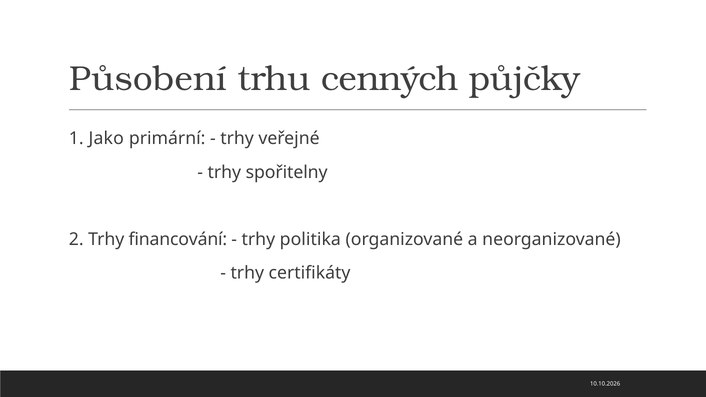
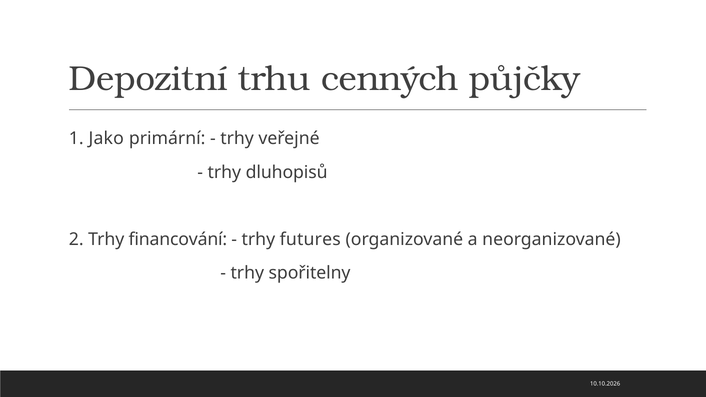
Působení: Působení -> Depozitní
spořitelny: spořitelny -> dluhopisů
politika: politika -> futures
certifikáty: certifikáty -> spořitelny
